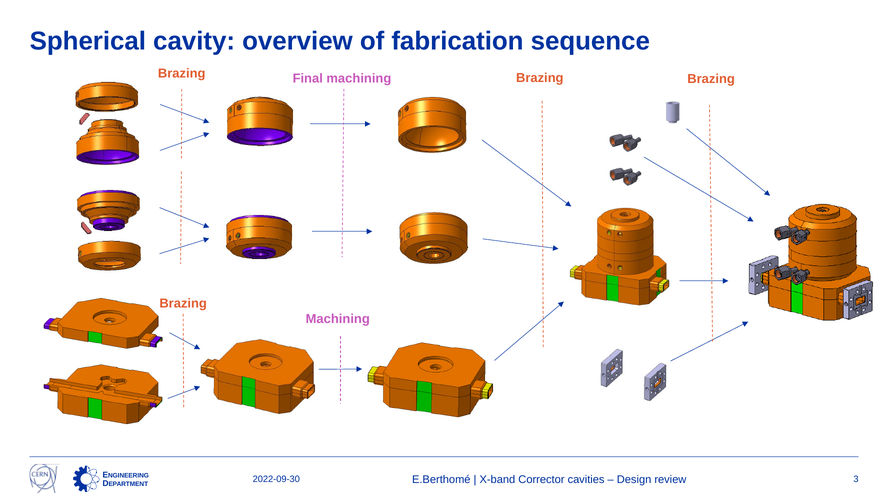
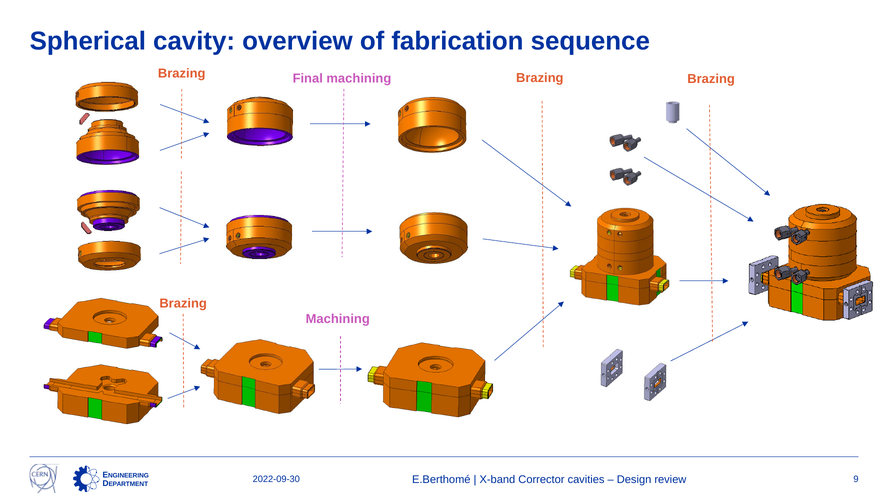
3: 3 -> 9
